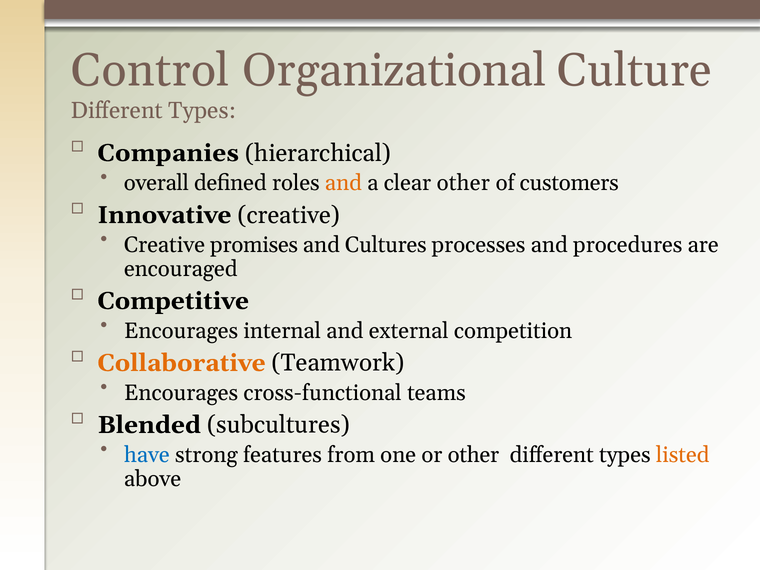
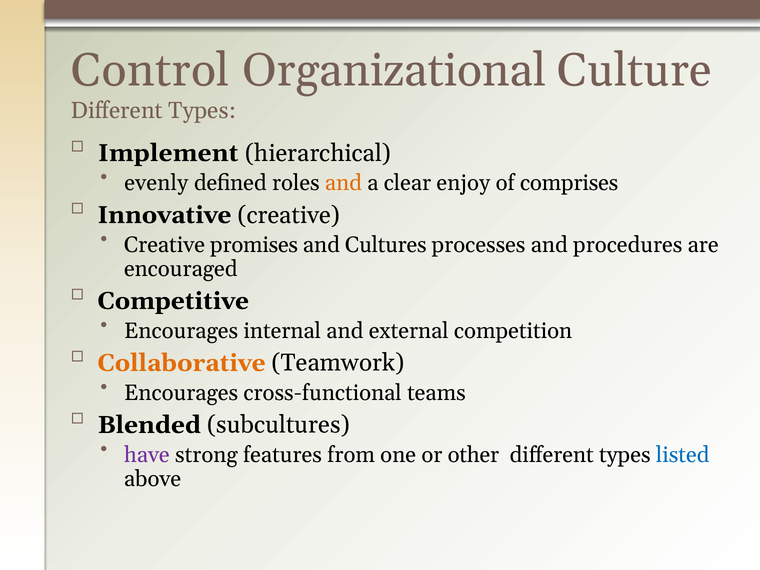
Companies: Companies -> Implement
overall: overall -> evenly
clear other: other -> enjoy
customers: customers -> comprises
have colour: blue -> purple
listed colour: orange -> blue
